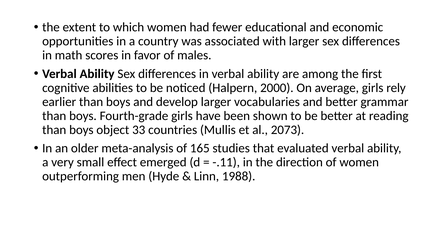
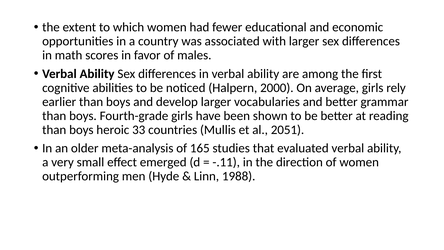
object: object -> heroic
2073: 2073 -> 2051
